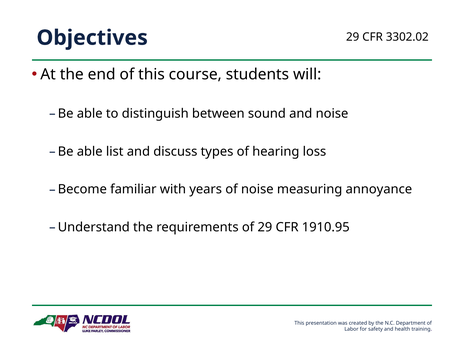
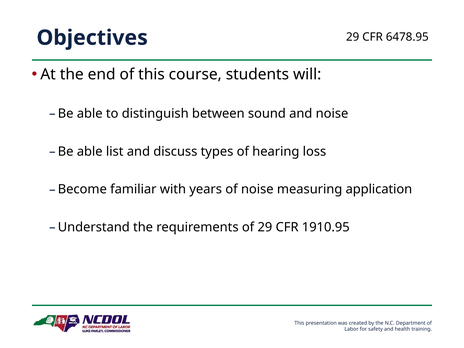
3302.02: 3302.02 -> 6478.95
annoyance: annoyance -> application
